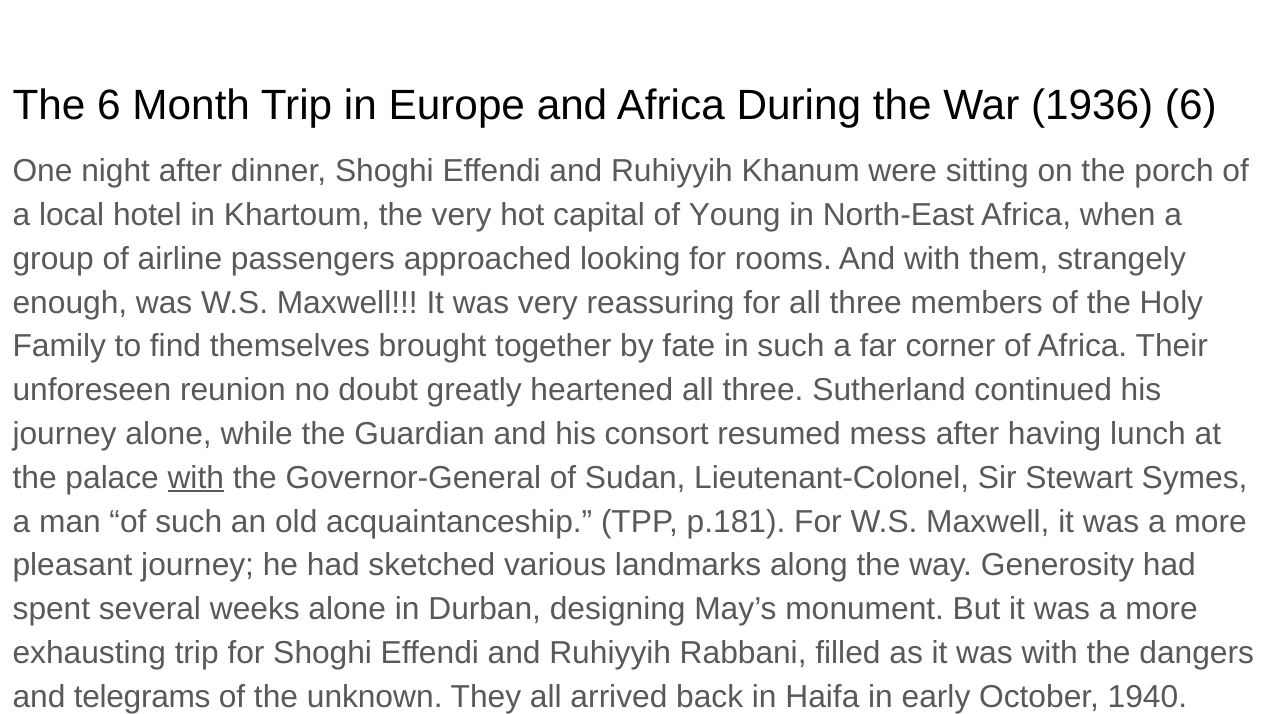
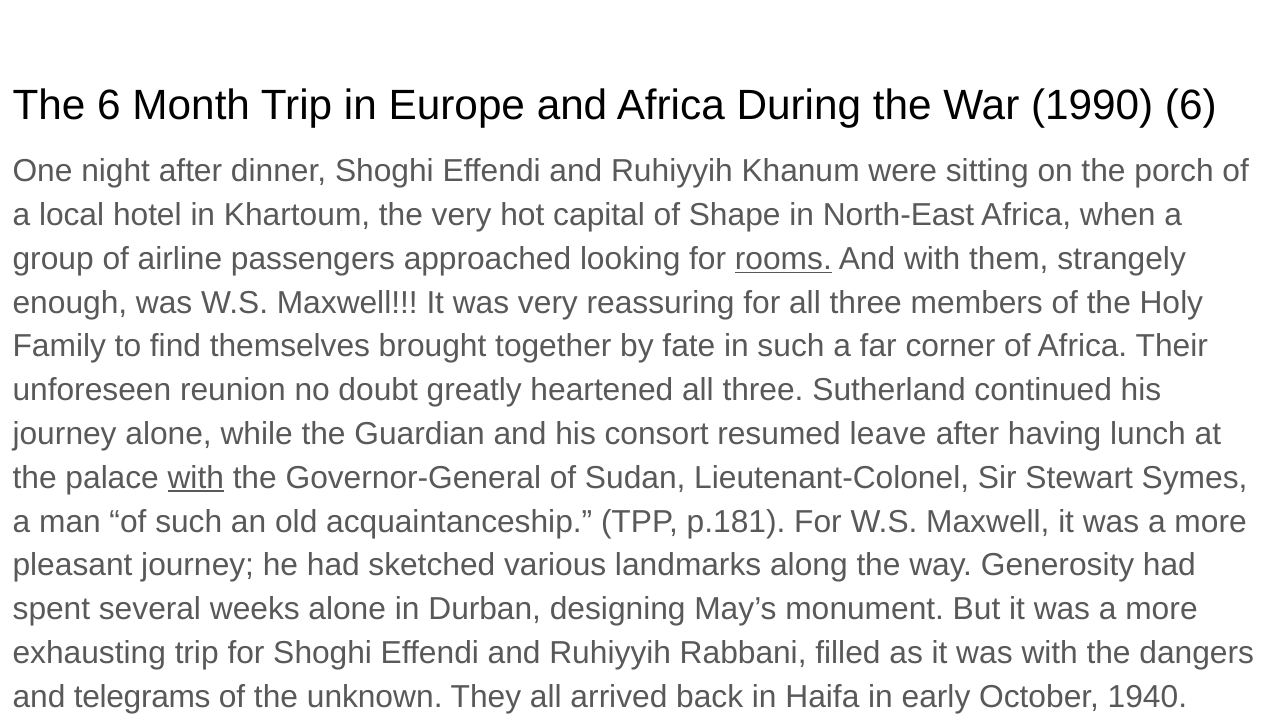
1936: 1936 -> 1990
Young: Young -> Shape
rooms underline: none -> present
mess: mess -> leave
